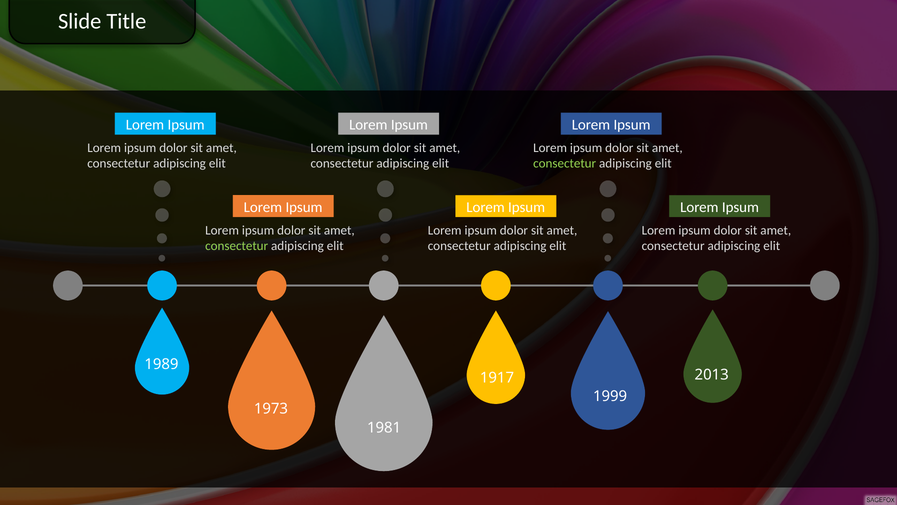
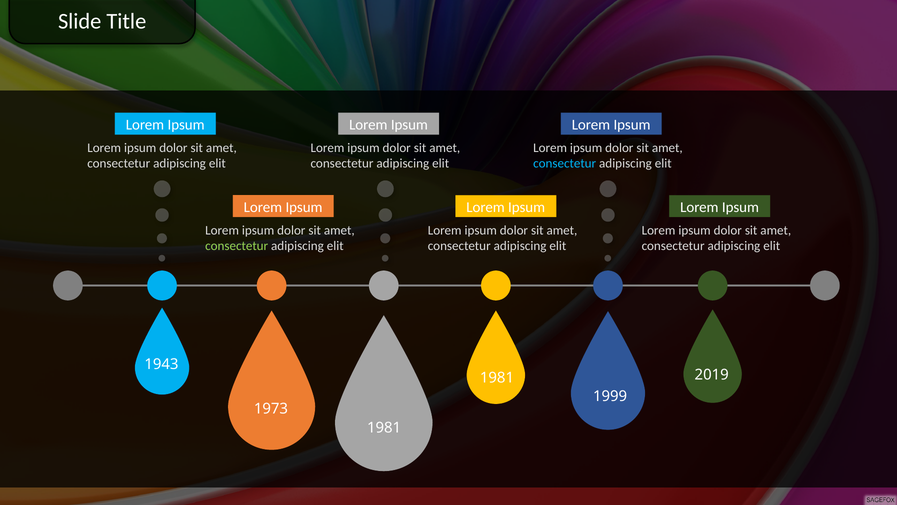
consectetur at (565, 163) colour: light green -> light blue
1989: 1989 -> 1943
2013: 2013 -> 2019
1917 at (497, 377): 1917 -> 1981
